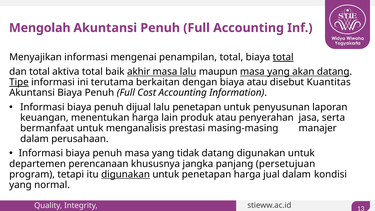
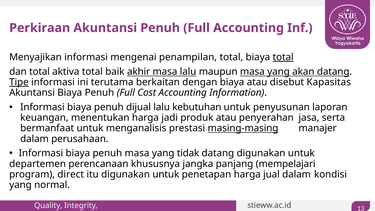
Mengolah: Mengolah -> Perkiraan
Kuantitas: Kuantitas -> Kapasitas
lalu penetapan: penetapan -> kebutuhan
lain: lain -> jadi
masing-masing underline: none -> present
persetujuan: persetujuan -> mempelajari
tetapi: tetapi -> direct
digunakan at (126, 174) underline: present -> none
